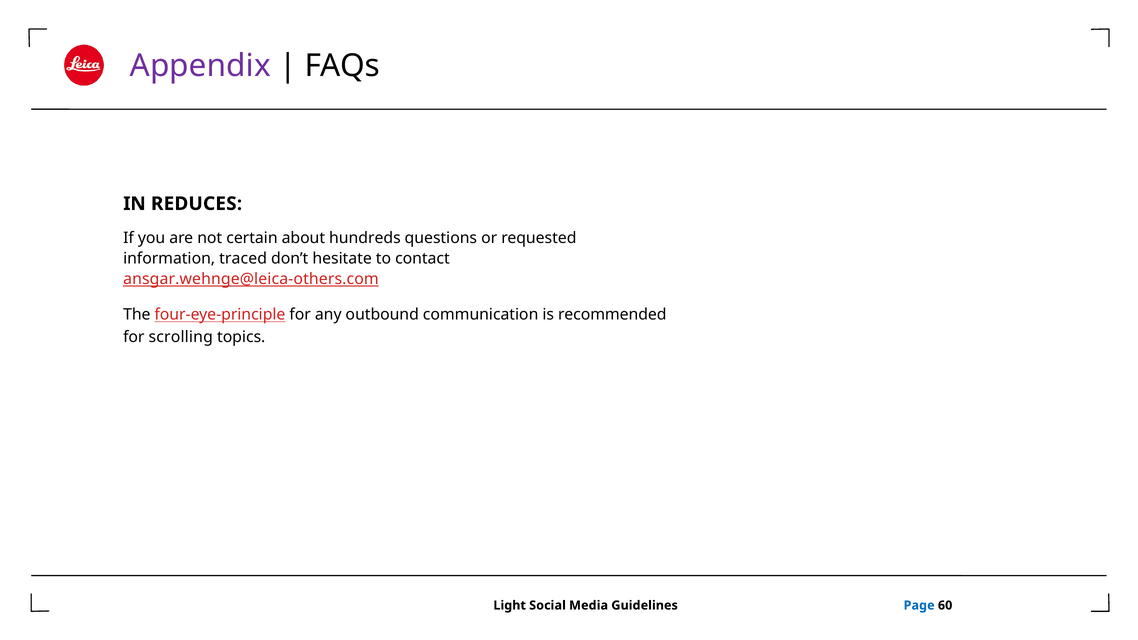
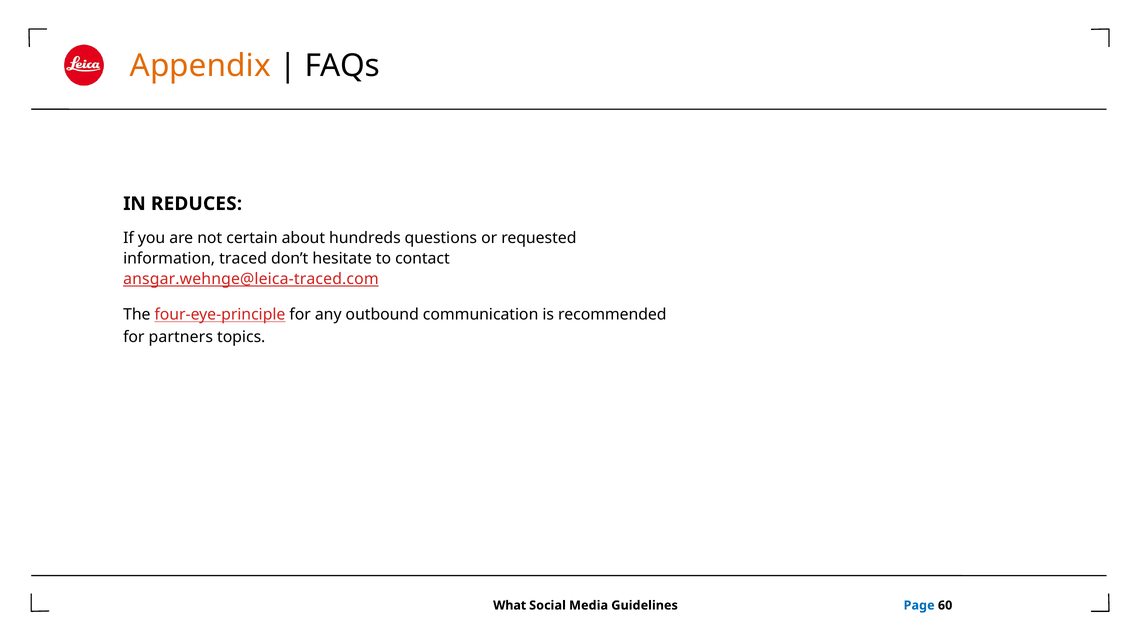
Appendix colour: purple -> orange
ansgar.wehnge@leica-others.com: ansgar.wehnge@leica-others.com -> ansgar.wehnge@leica-traced.com
scrolling: scrolling -> partners
Light: Light -> What
